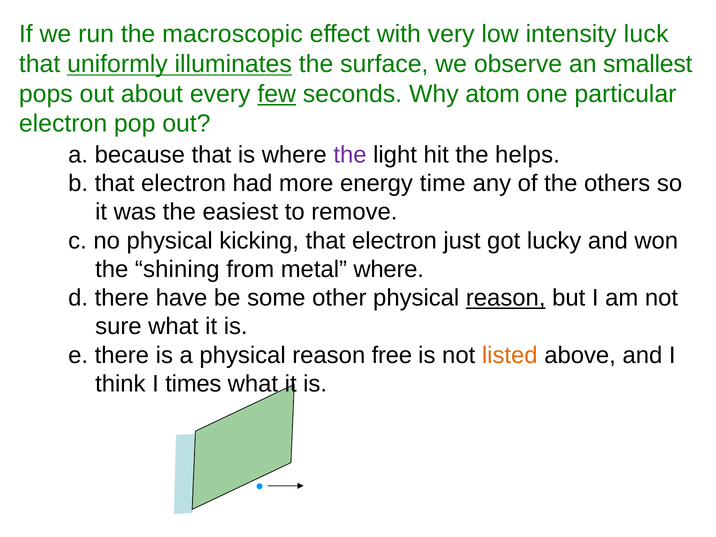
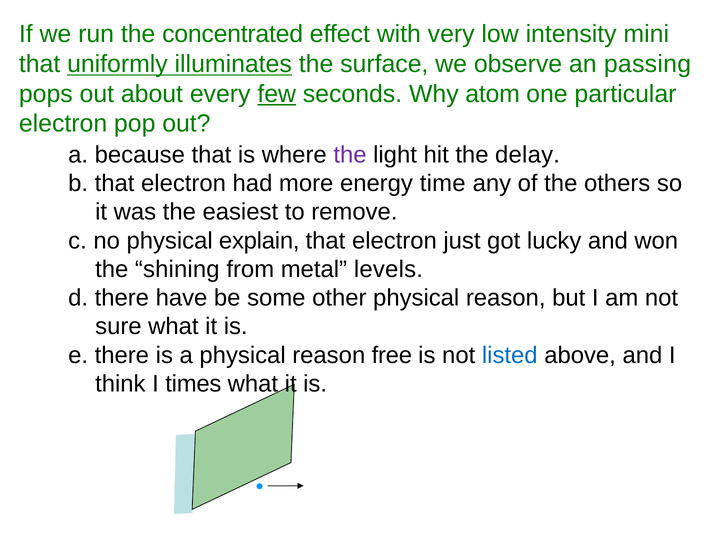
macroscopic: macroscopic -> concentrated
luck: luck -> mini
smallest: smallest -> passing
helps: helps -> delay
kicking: kicking -> explain
metal where: where -> levels
reason at (506, 298) underline: present -> none
listed colour: orange -> blue
